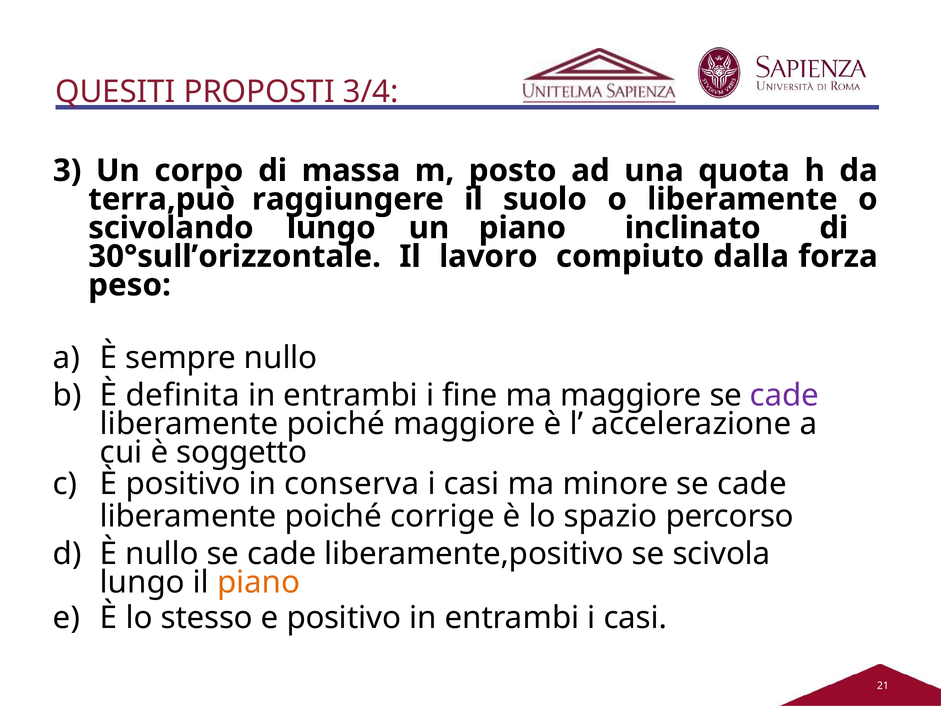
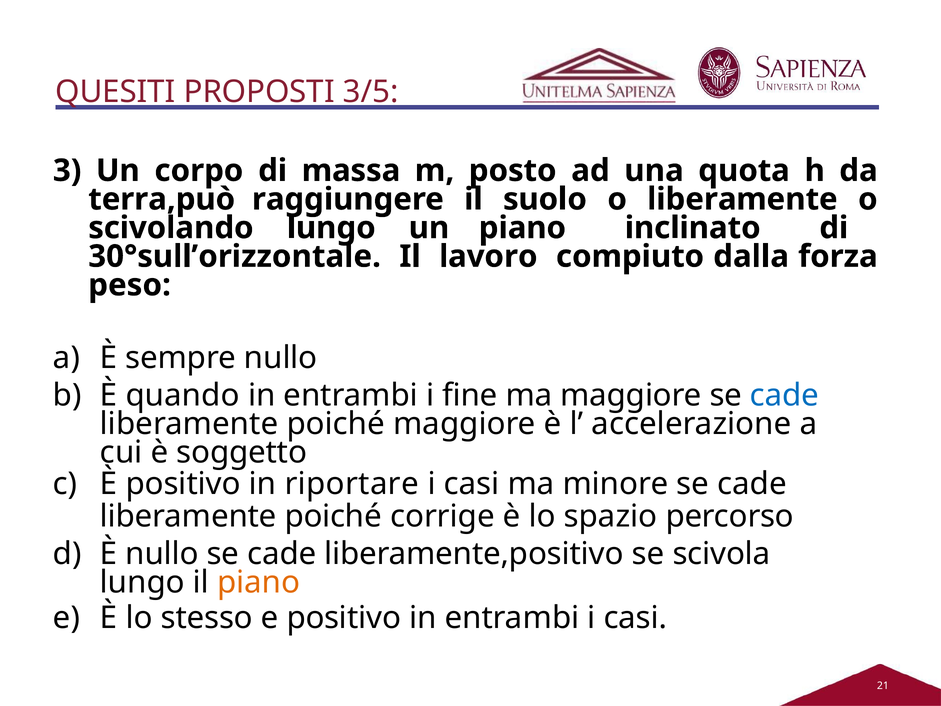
3/4: 3/4 -> 3/5
definita: definita -> quando
cade at (785, 395) colour: purple -> blue
conserva: conserva -> riportare
